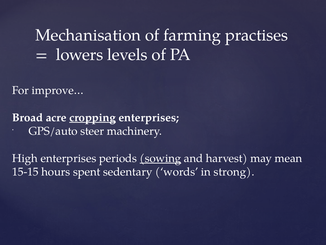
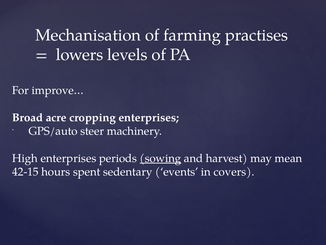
cropping underline: present -> none
15-15: 15-15 -> 42-15
words: words -> events
strong: strong -> covers
